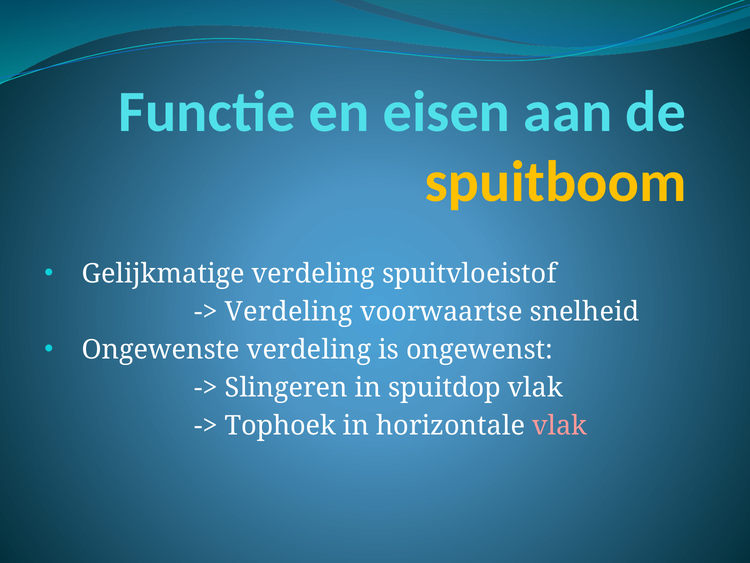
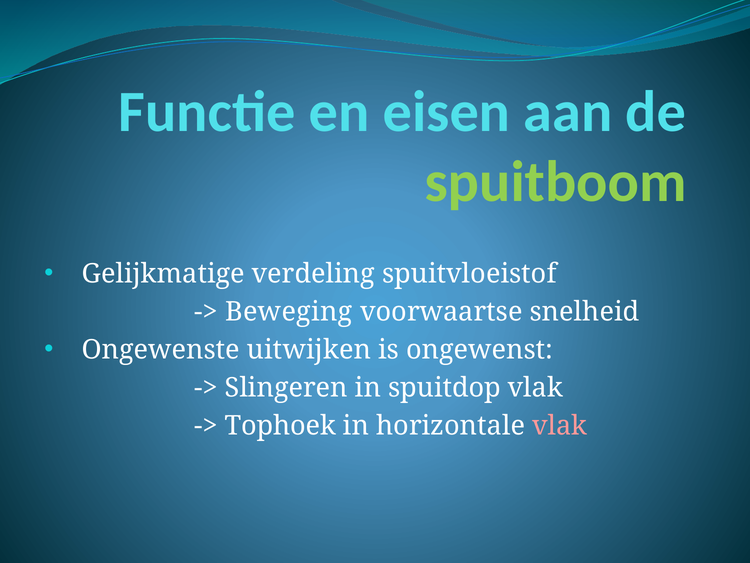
spuitboom colour: yellow -> light green
Verdeling at (289, 312): Verdeling -> Beweging
Ongewenste verdeling: verdeling -> uitwijken
